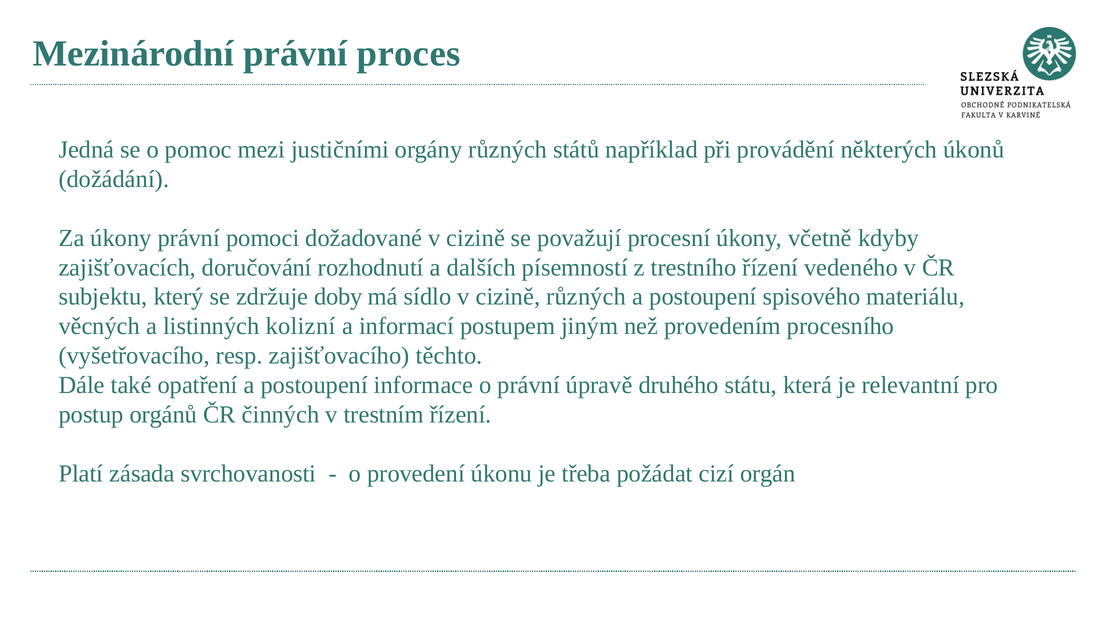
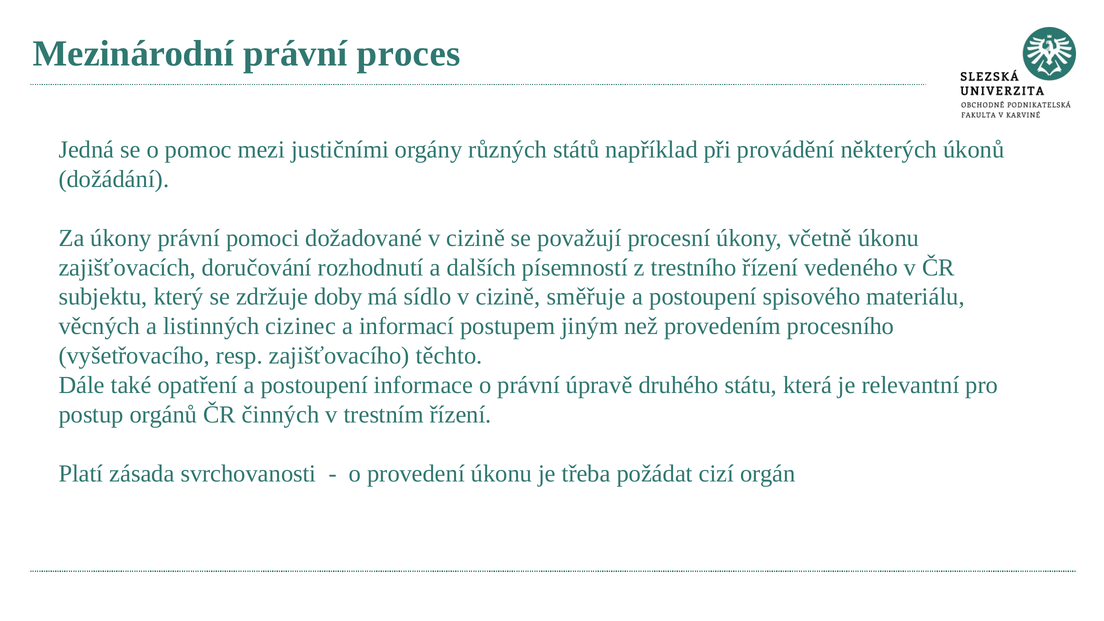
včetně kdyby: kdyby -> úkonu
cizině různých: různých -> směřuje
kolizní: kolizní -> cizinec
